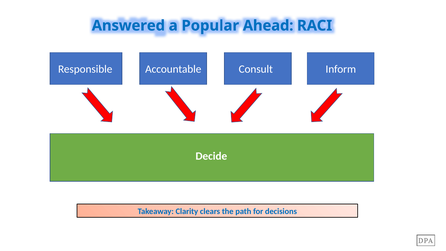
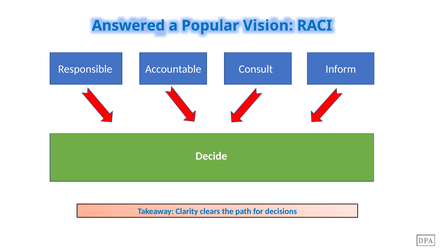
Ahead: Ahead -> Vision
